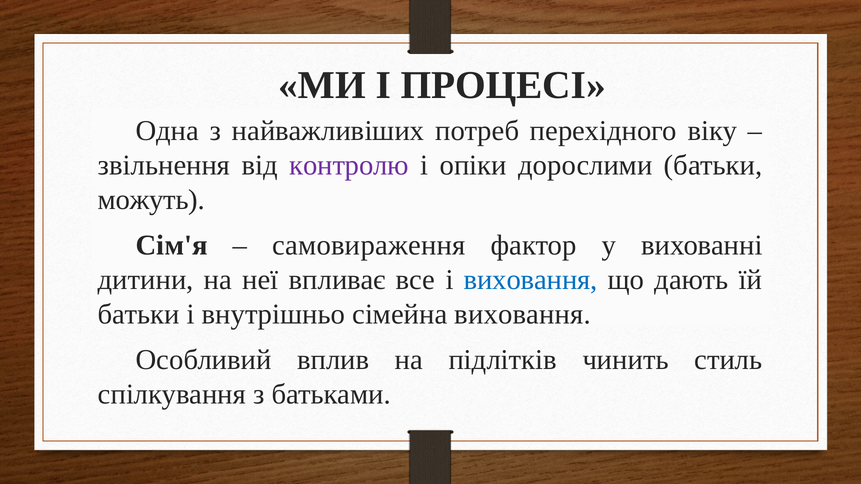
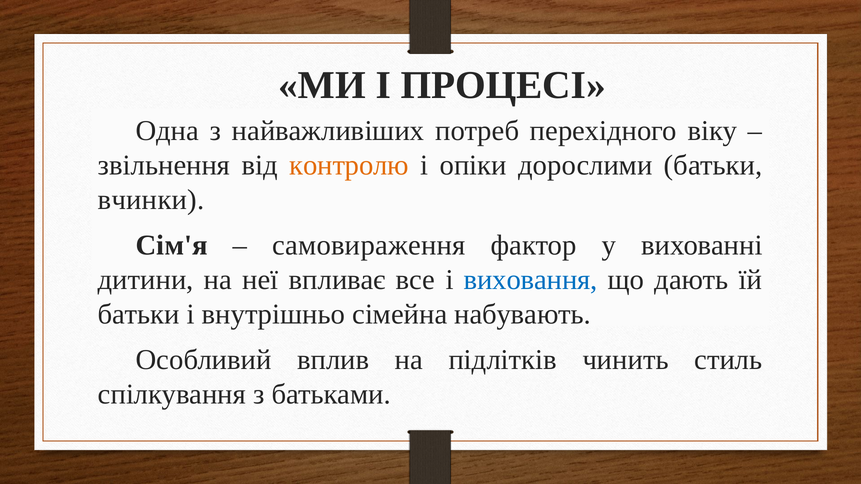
контролю colour: purple -> orange
можуть: можуть -> вчинки
сімейна виховання: виховання -> набувають
